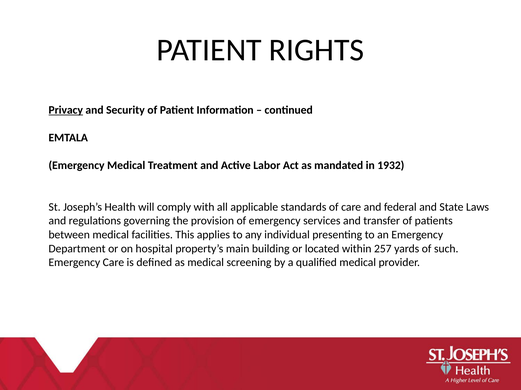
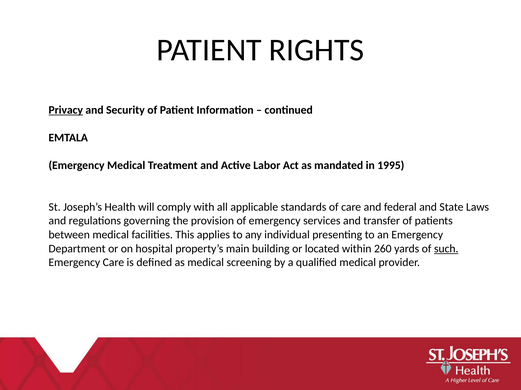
1932: 1932 -> 1995
257: 257 -> 260
such underline: none -> present
